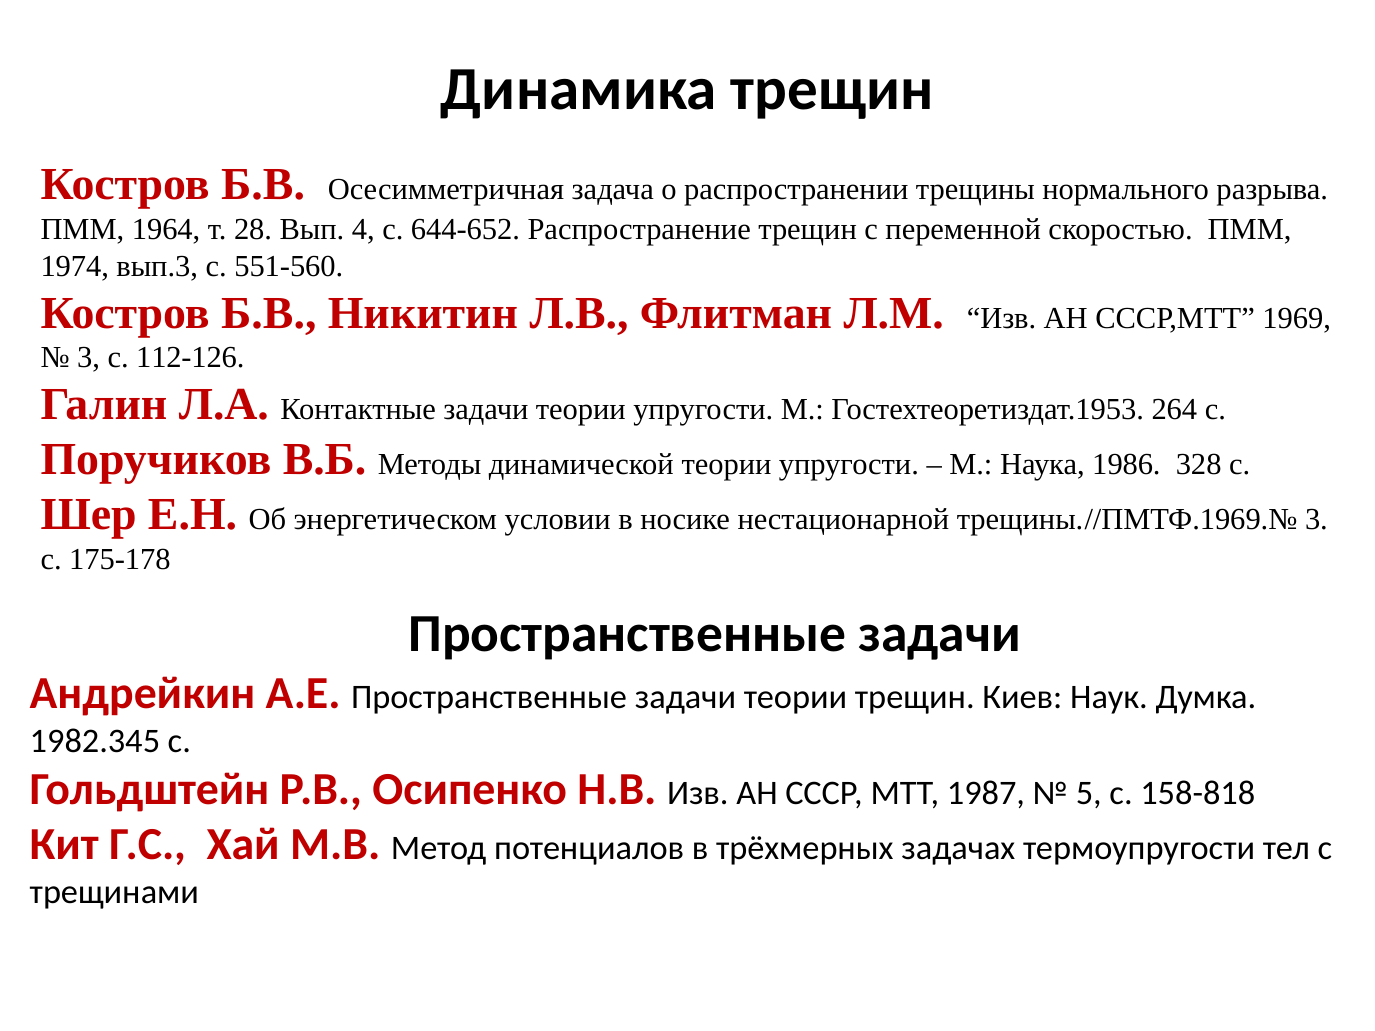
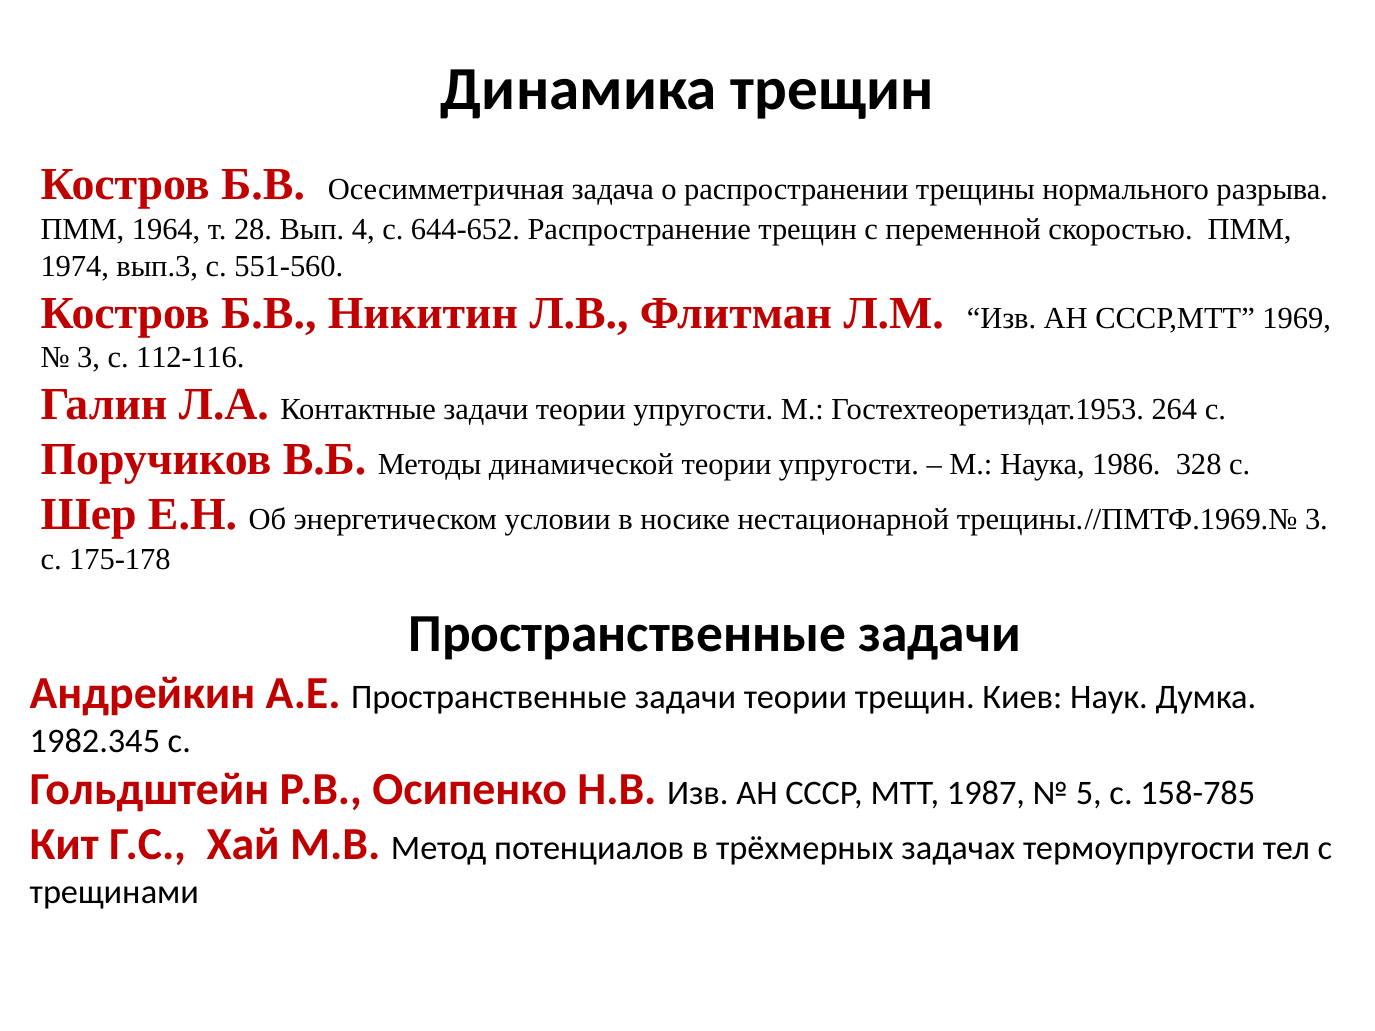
112-126: 112-126 -> 112-116
158-818: 158-818 -> 158-785
